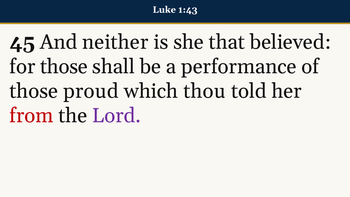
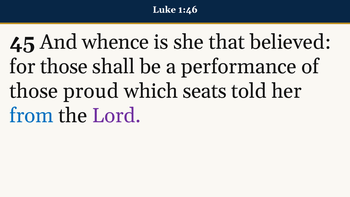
1:43: 1:43 -> 1:46
neither: neither -> whence
thou: thou -> seats
from colour: red -> blue
